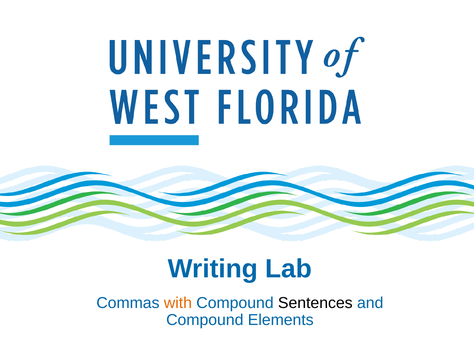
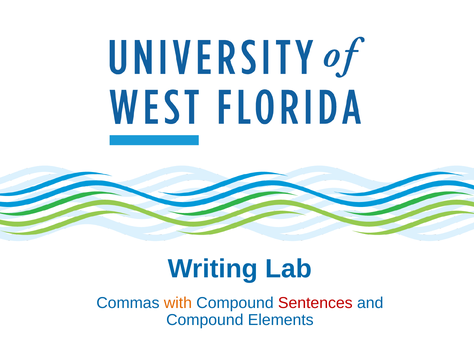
Sentences colour: black -> red
